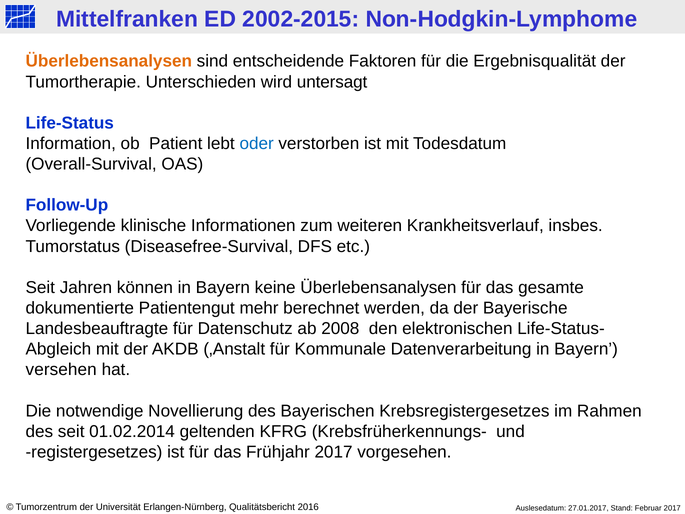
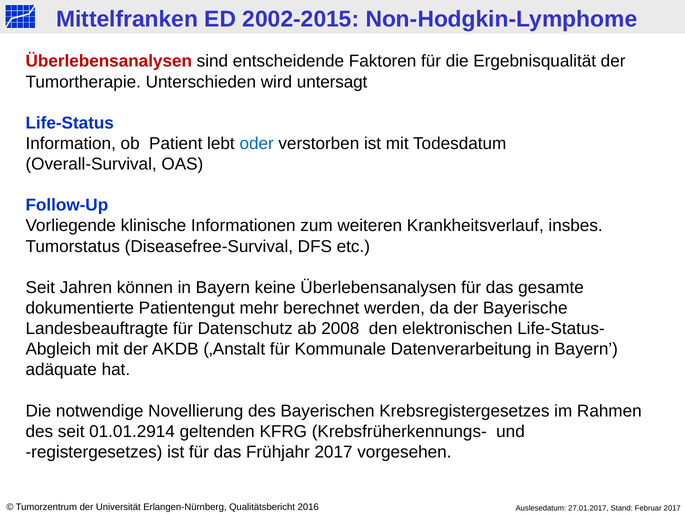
Überlebensanalysen at (109, 61) colour: orange -> red
versehen: versehen -> adäquate
01.02.2014: 01.02.2014 -> 01.01.2914
